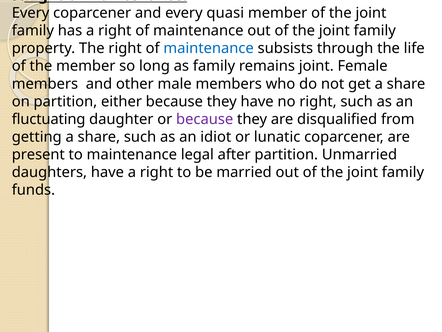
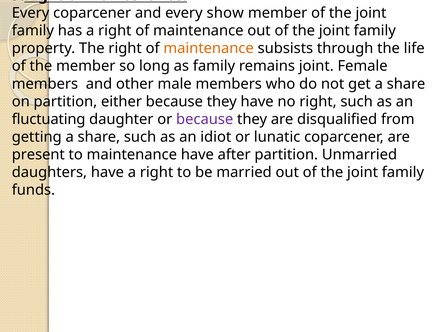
quasi: quasi -> show
maintenance at (209, 48) colour: blue -> orange
maintenance legal: legal -> have
